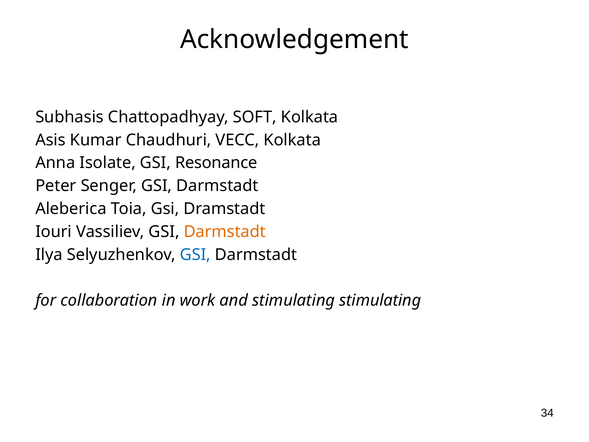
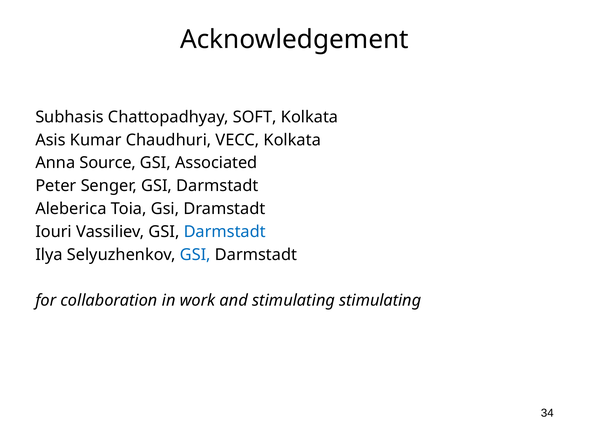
Isolate: Isolate -> Source
Resonance: Resonance -> Associated
Darmstadt at (225, 232) colour: orange -> blue
